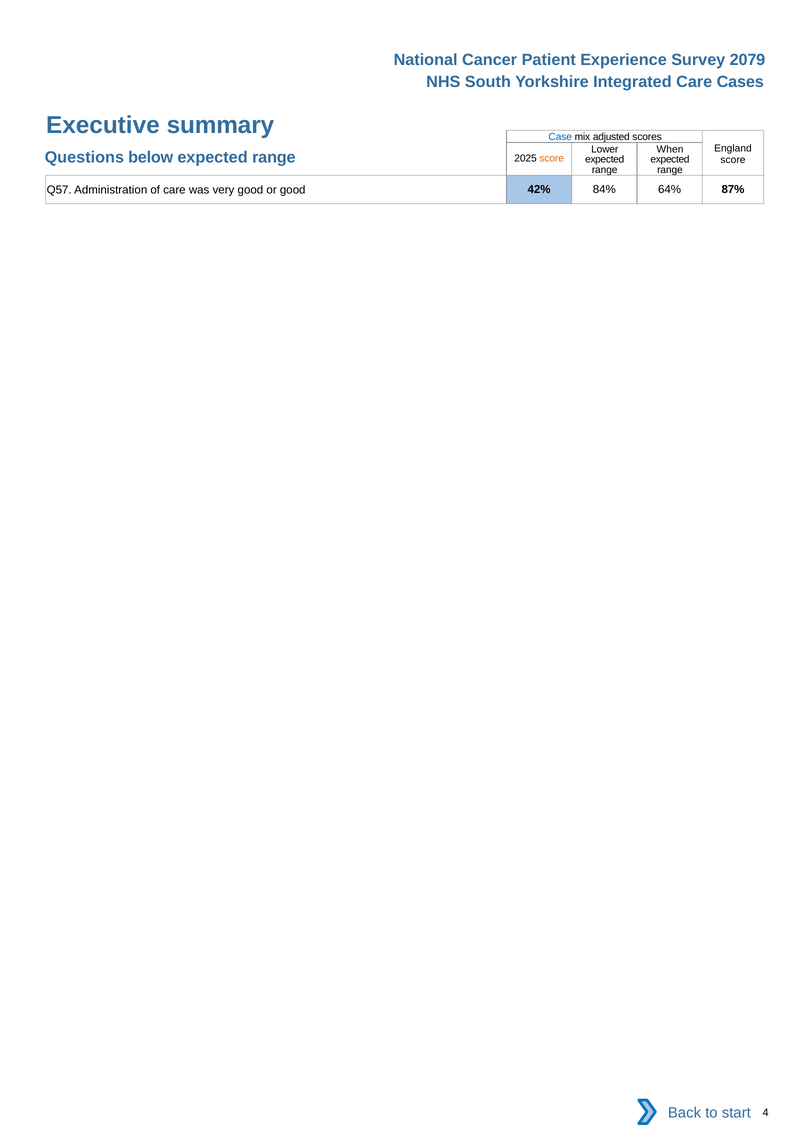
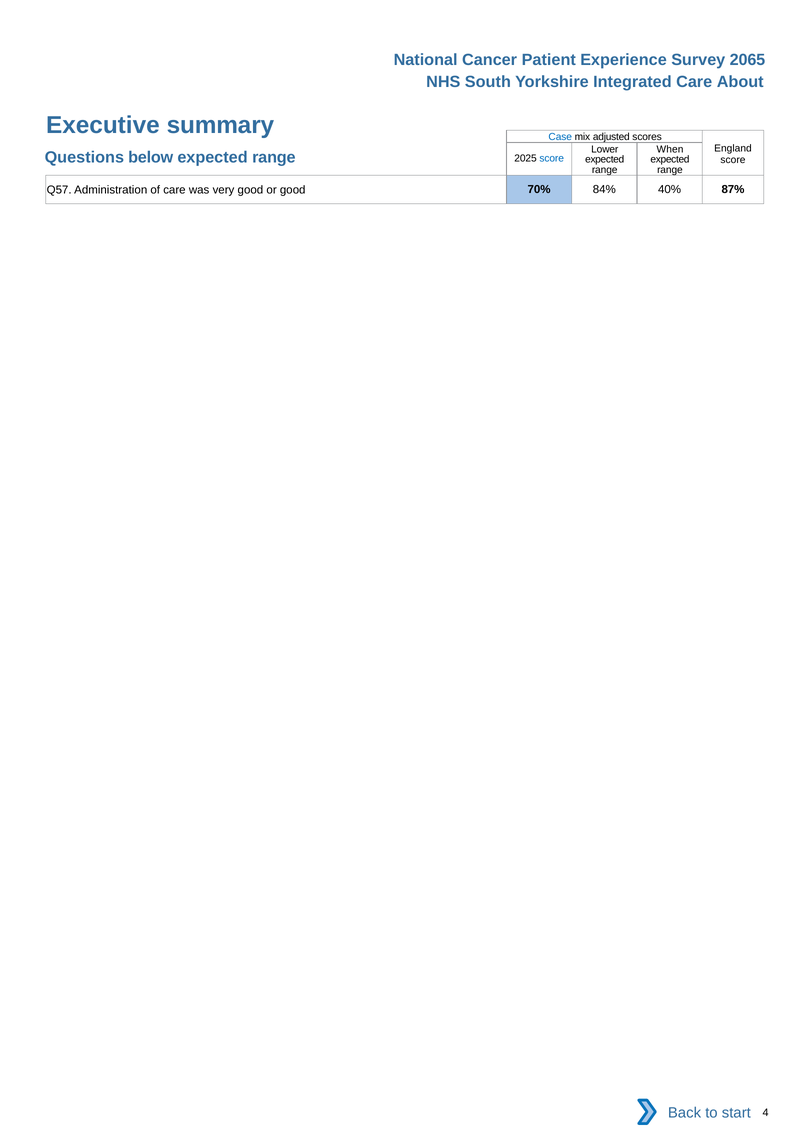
2079: 2079 -> 2065
Cases: Cases -> About
score at (552, 159) colour: orange -> blue
42%: 42% -> 70%
64%: 64% -> 40%
